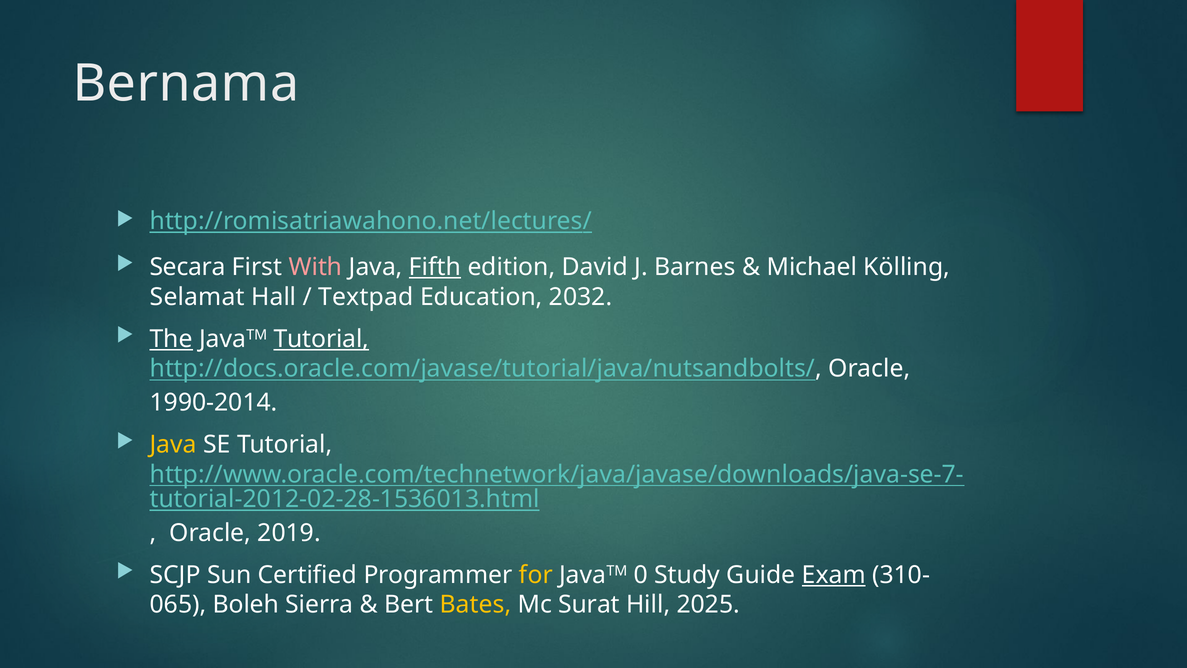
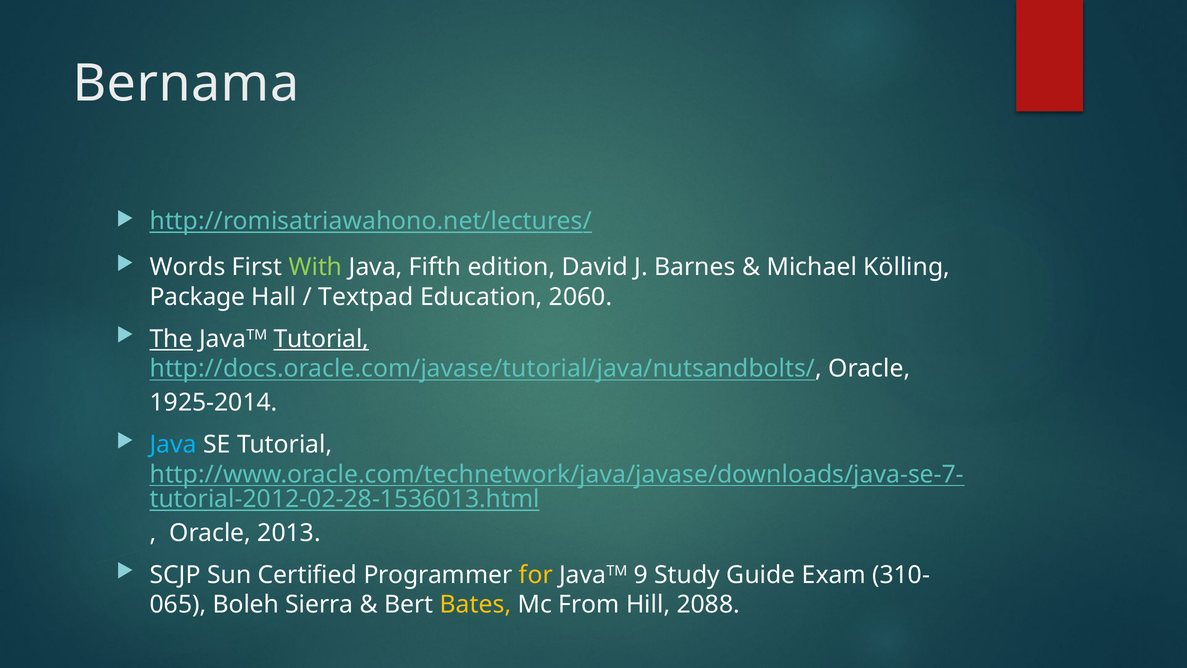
Secara: Secara -> Words
With colour: pink -> light green
Fifth underline: present -> none
Selamat: Selamat -> Package
2032: 2032 -> 2060
1990-2014: 1990-2014 -> 1925-2014
Java at (173, 444) colour: yellow -> light blue
2019: 2019 -> 2013
0: 0 -> 9
Exam underline: present -> none
Surat: Surat -> From
2025: 2025 -> 2088
